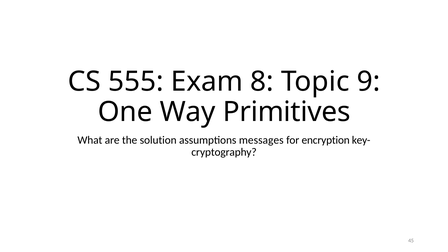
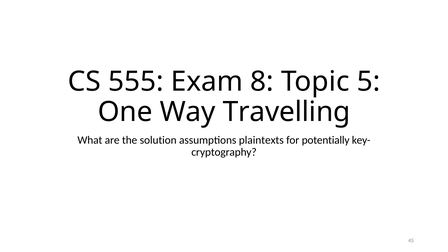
9: 9 -> 5
Primitives: Primitives -> Travelling
messages: messages -> plaintexts
encryption: encryption -> potentially
